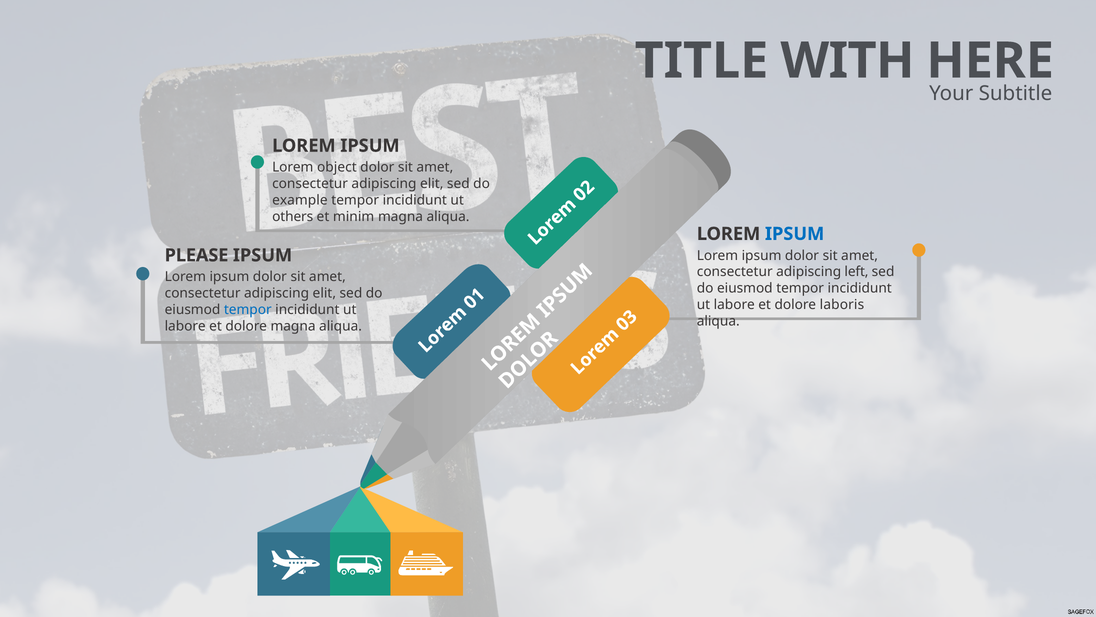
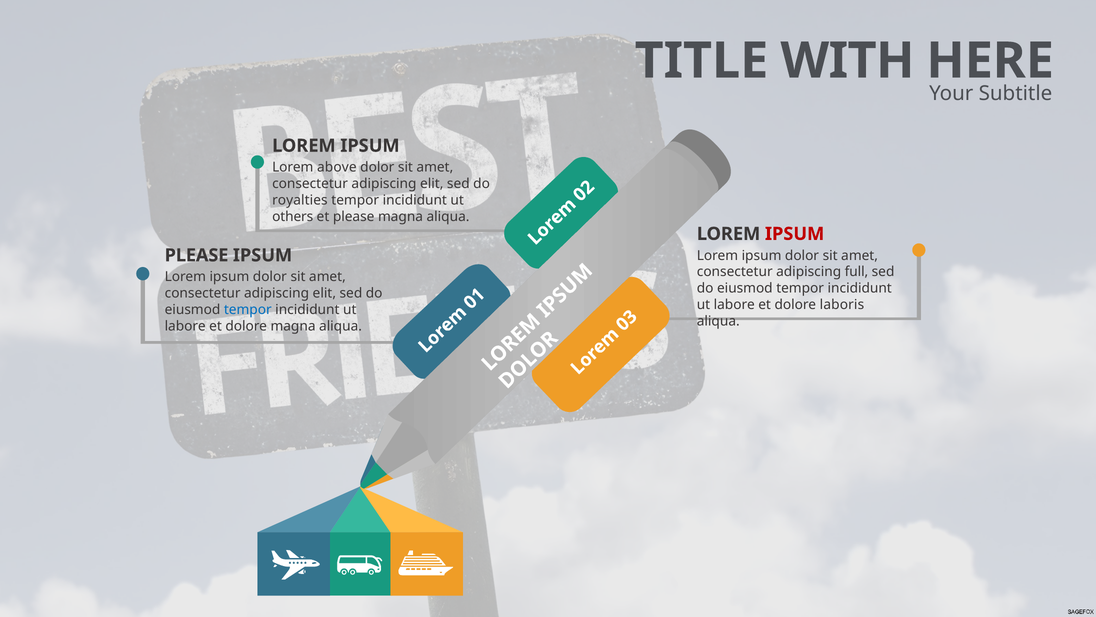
object: object -> above
example: example -> royalties
et minim: minim -> please
IPSUM at (795, 234) colour: blue -> red
left: left -> full
